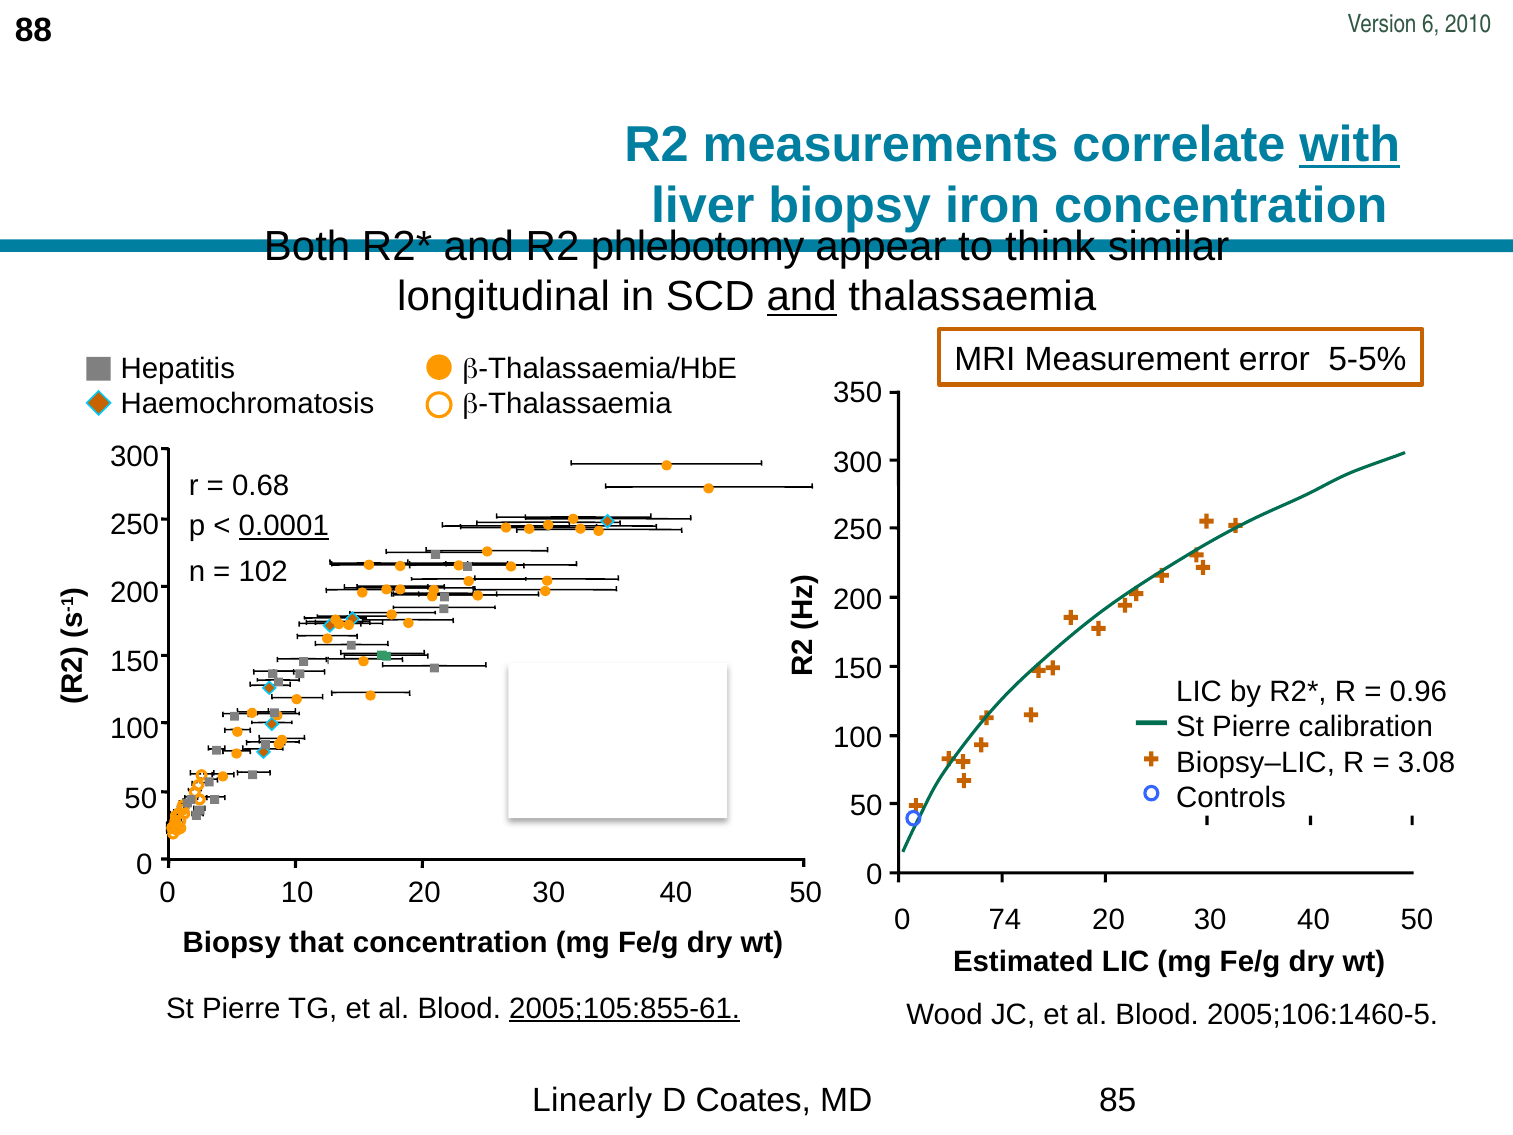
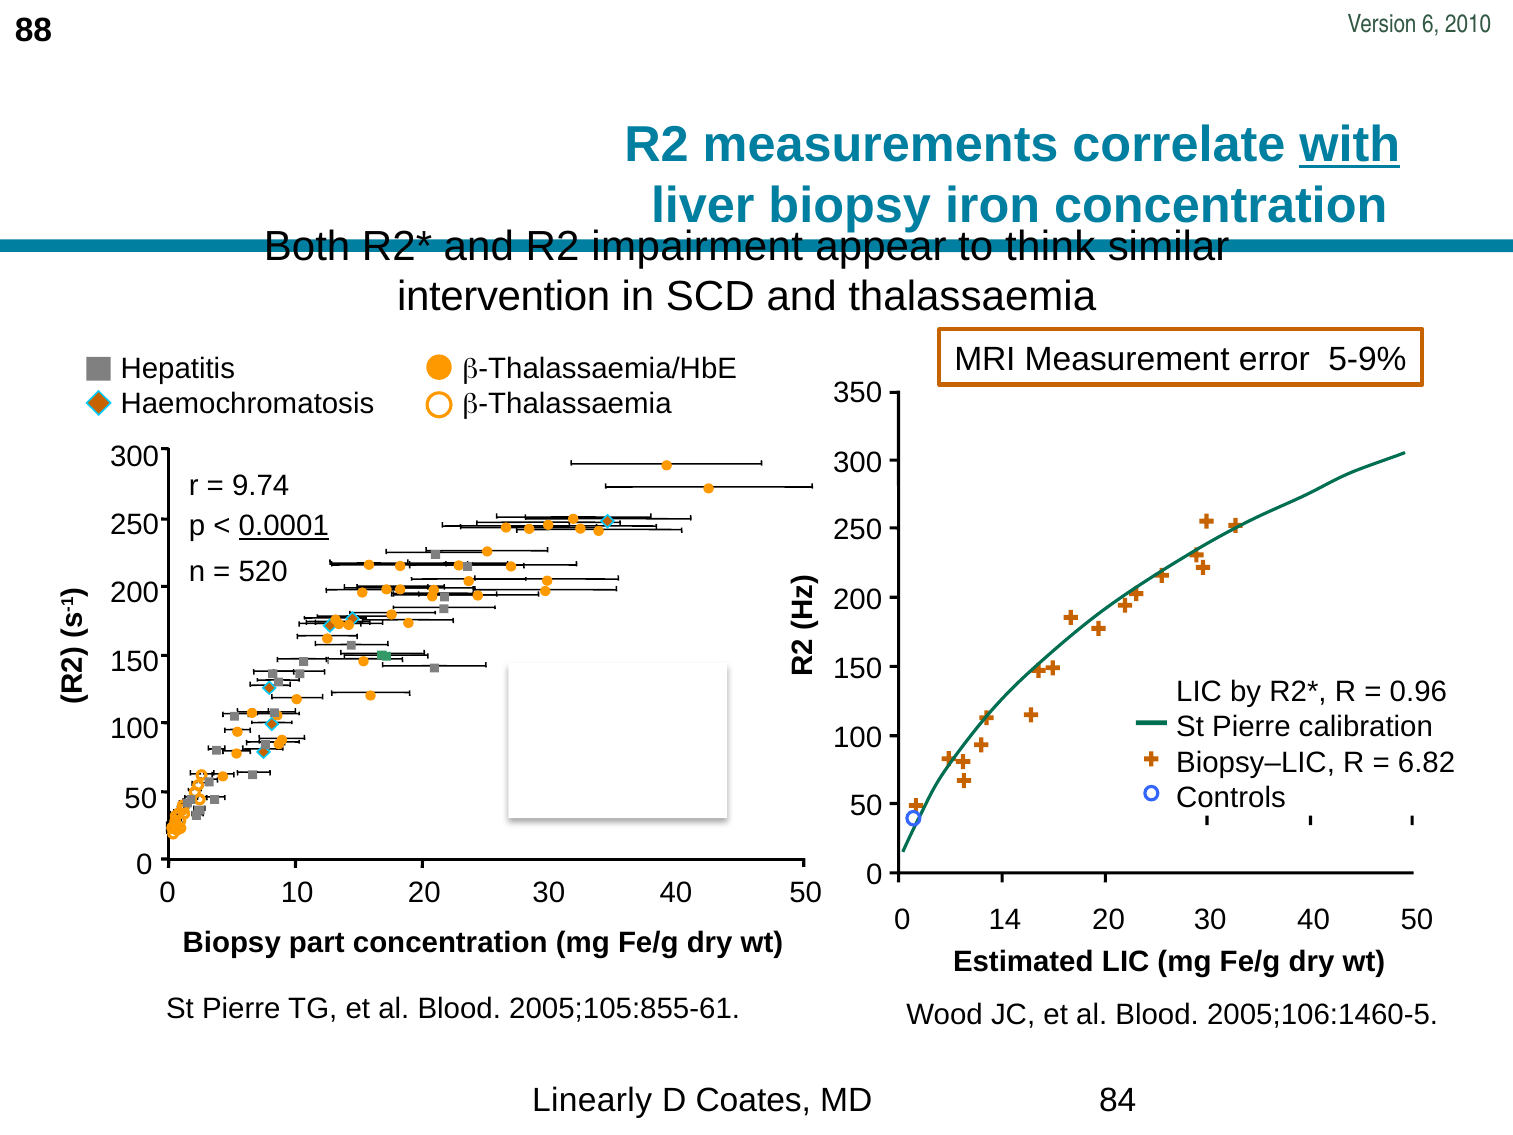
phlebotomy: phlebotomy -> impairment
longitudinal: longitudinal -> intervention
and at (802, 297) underline: present -> none
5-5%: 5-5% -> 5-9%
0.68: 0.68 -> 9.74
102: 102 -> 520
3.08: 3.08 -> 6.82
74: 74 -> 14
that: that -> part
2005;105:855-61 underline: present -> none
85: 85 -> 84
